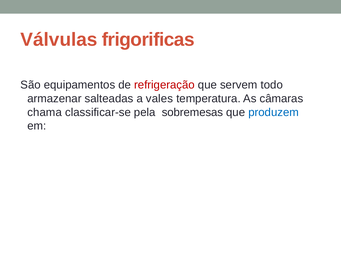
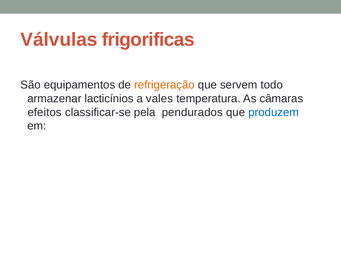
refrigeração colour: red -> orange
salteadas: salteadas -> lacticínios
chama: chama -> efeitos
sobremesas: sobremesas -> pendurados
